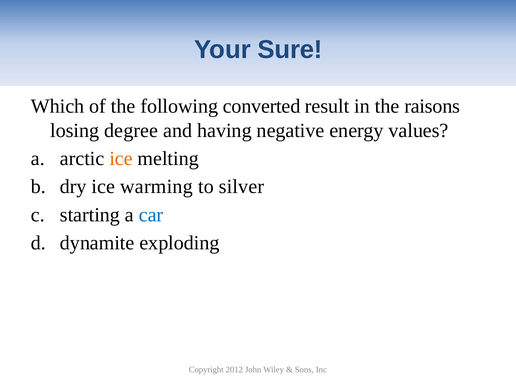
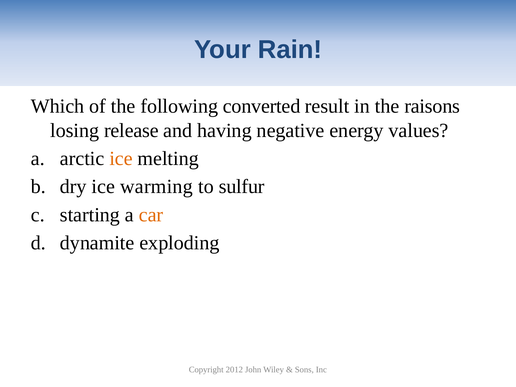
Sure: Sure -> Rain
degree: degree -> release
silver: silver -> sulfur
car colour: blue -> orange
